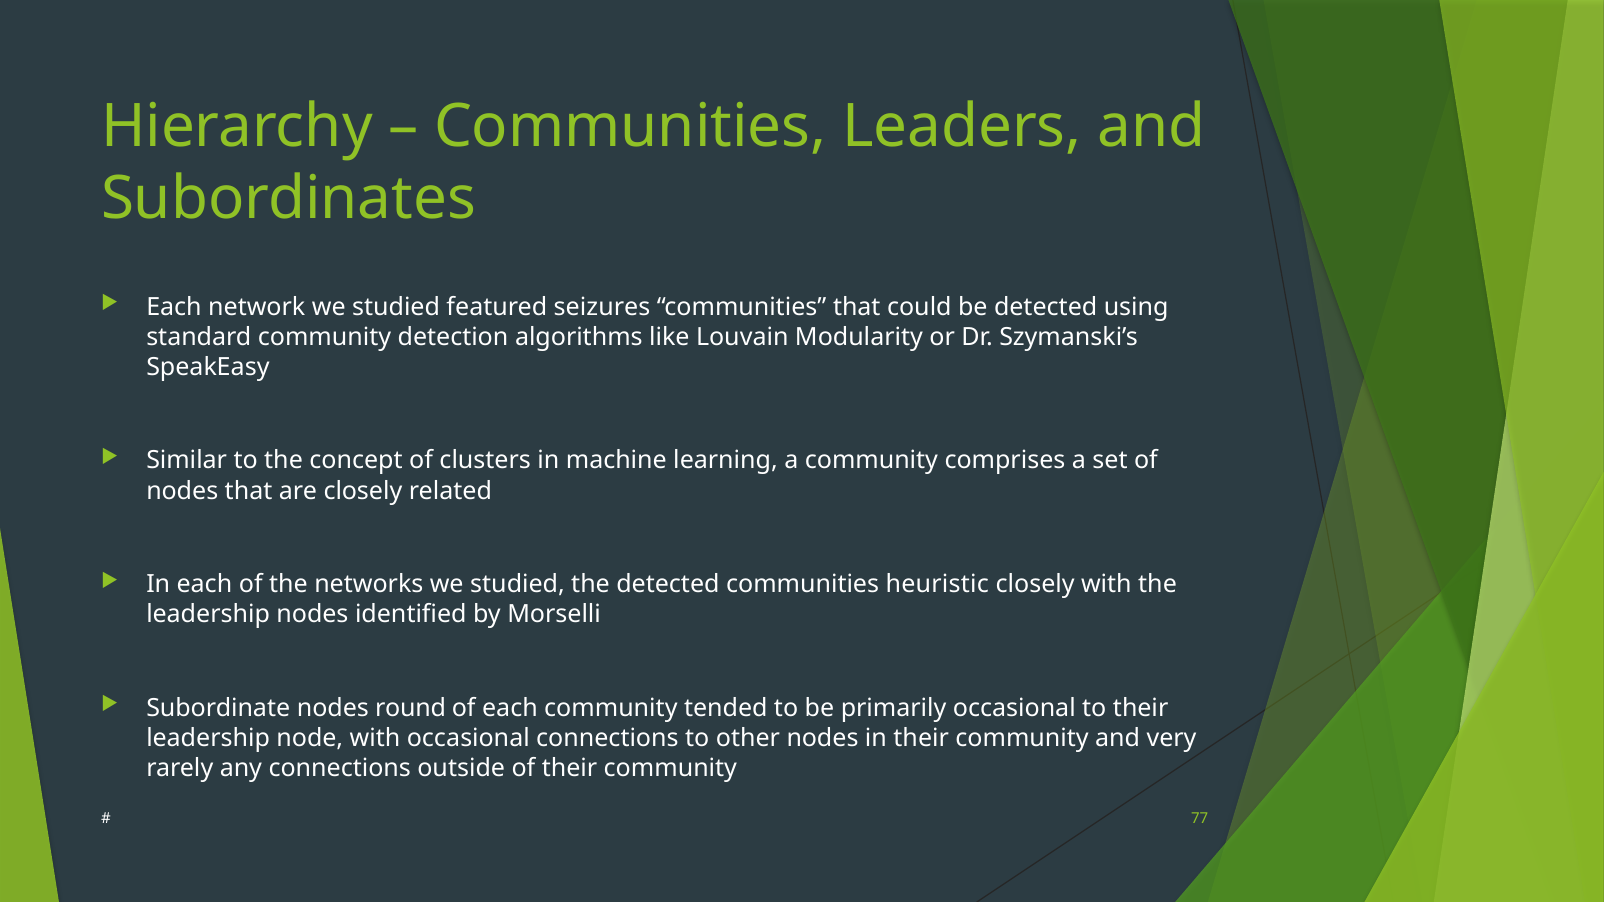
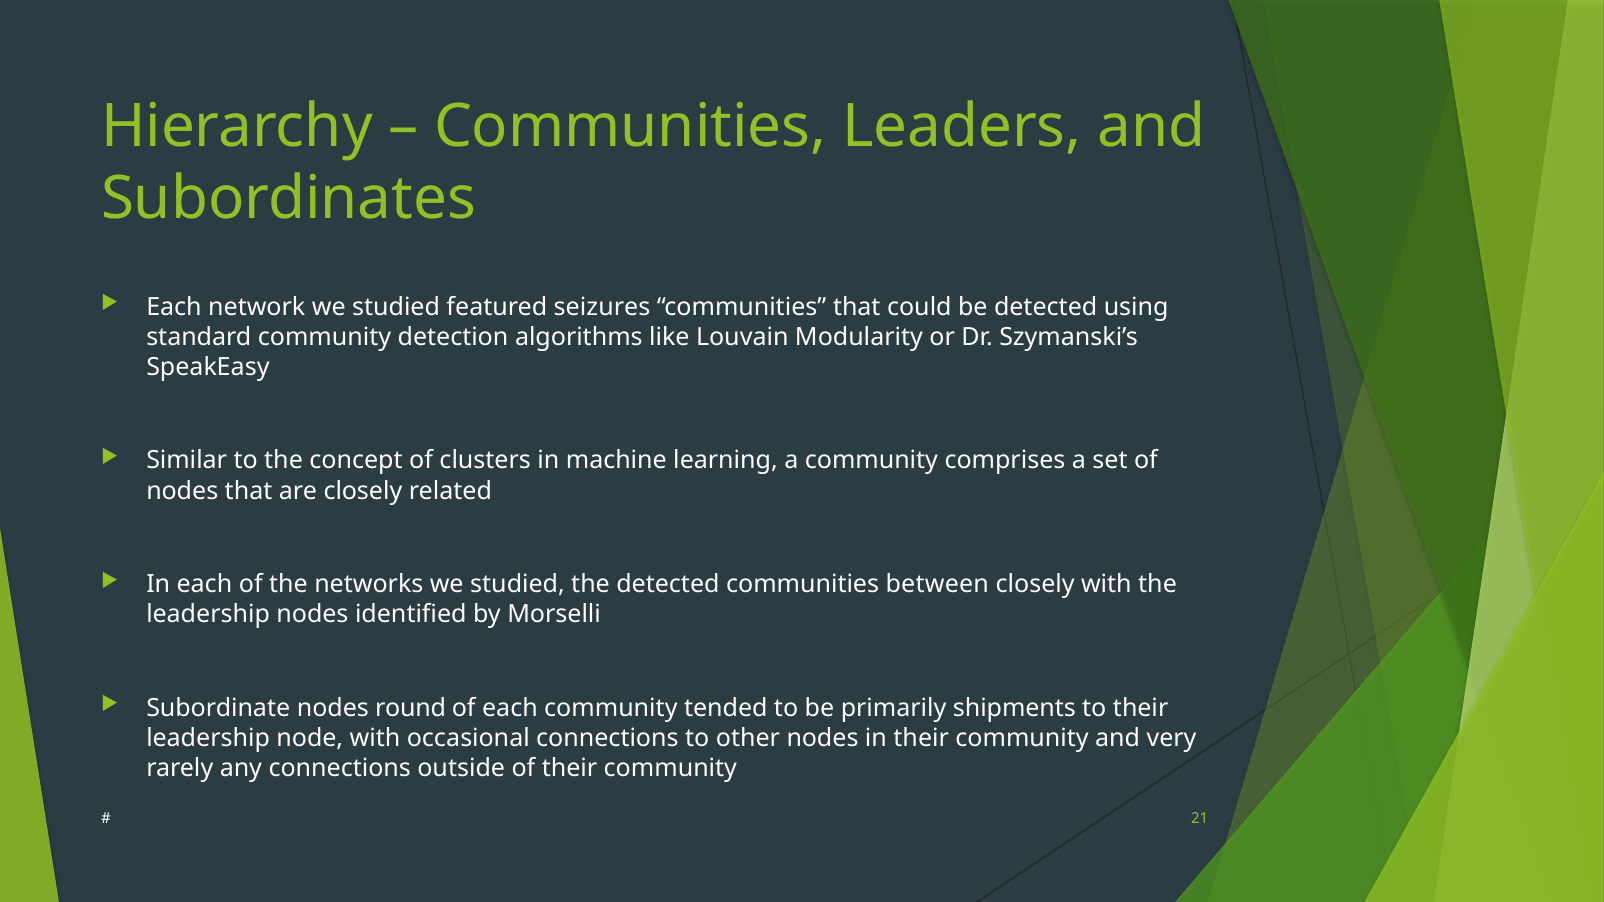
heuristic: heuristic -> between
primarily occasional: occasional -> shipments
77: 77 -> 21
